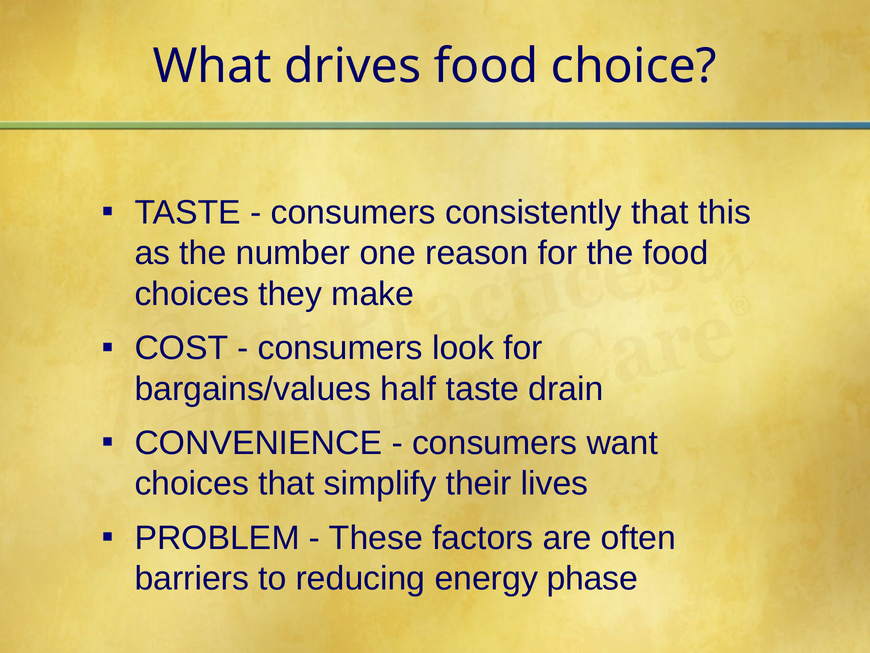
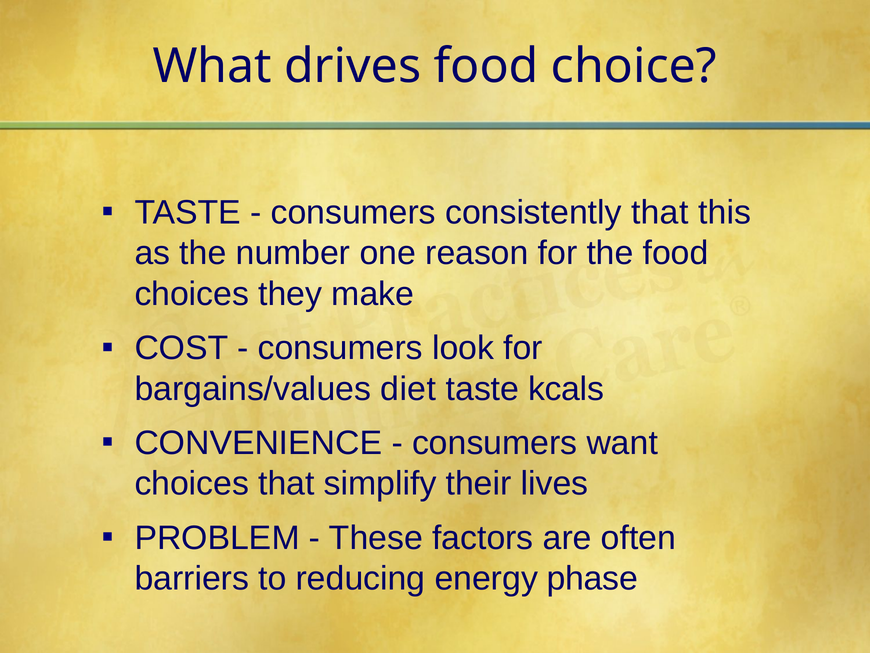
half: half -> diet
drain: drain -> kcals
